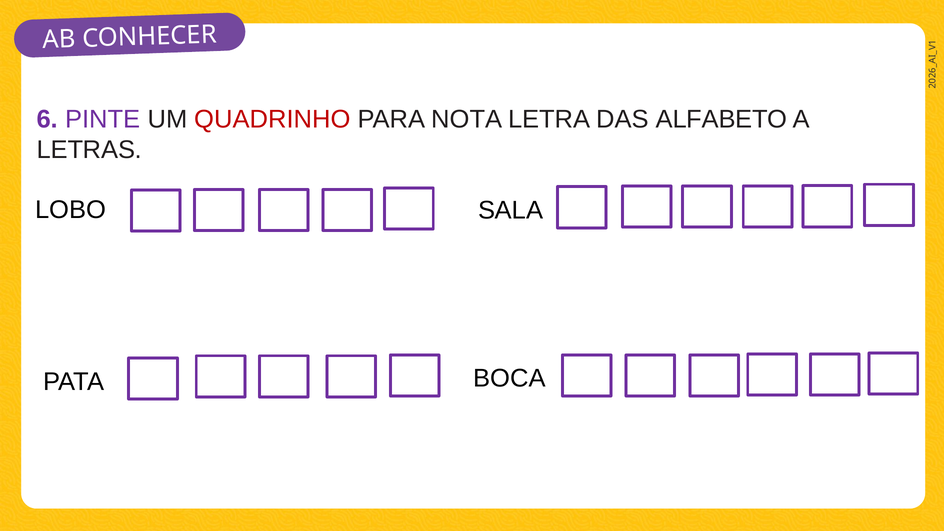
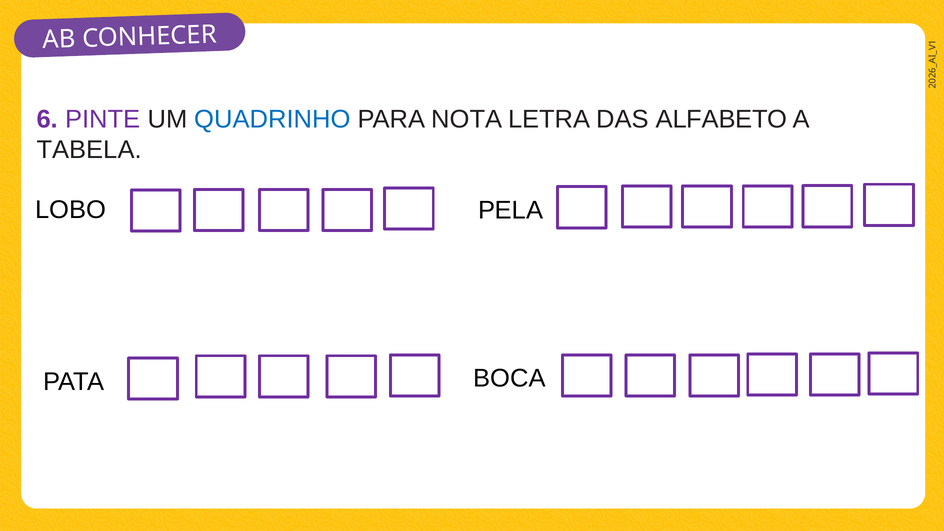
QUADRINHO colour: red -> blue
LETRAS: LETRAS -> TABELA
SALA: SALA -> PELA
